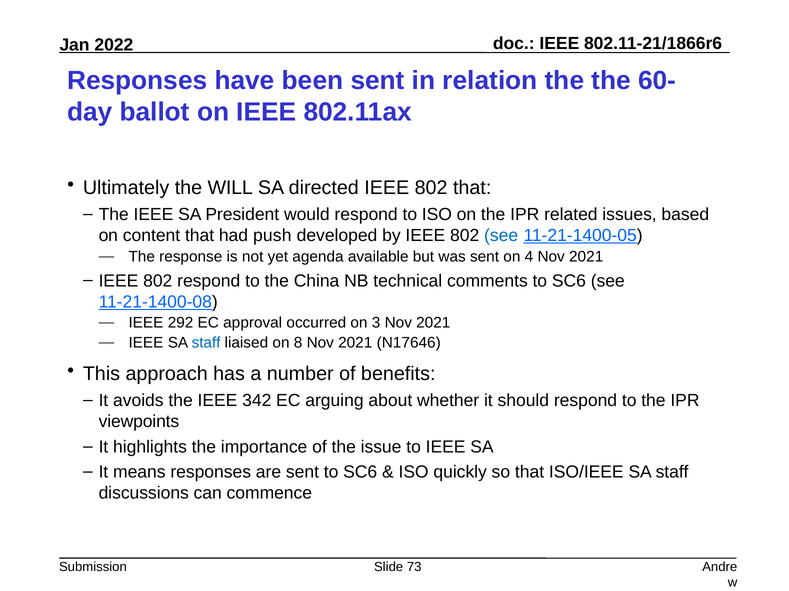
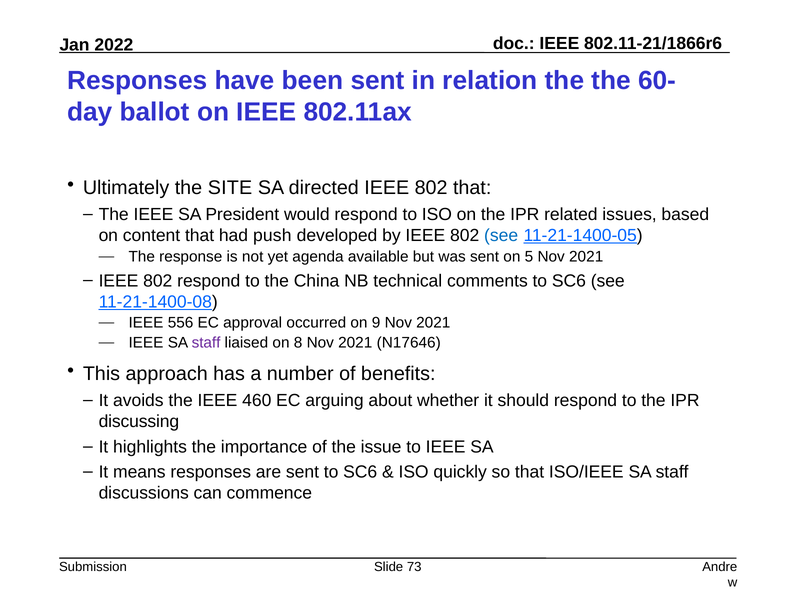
WILL: WILL -> SITE
4: 4 -> 5
292: 292 -> 556
3: 3 -> 9
staff at (206, 343) colour: blue -> purple
342: 342 -> 460
viewpoints: viewpoints -> discussing
